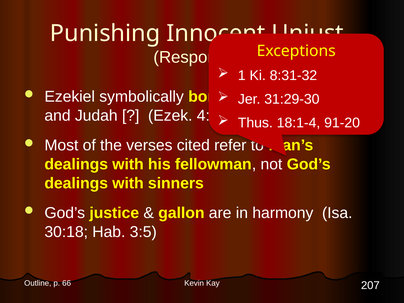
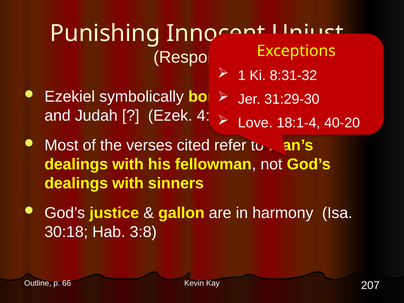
Thus: Thus -> Love
91-20: 91-20 -> 40-20
3:5: 3:5 -> 3:8
